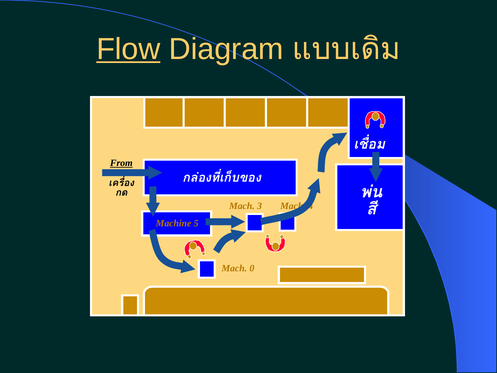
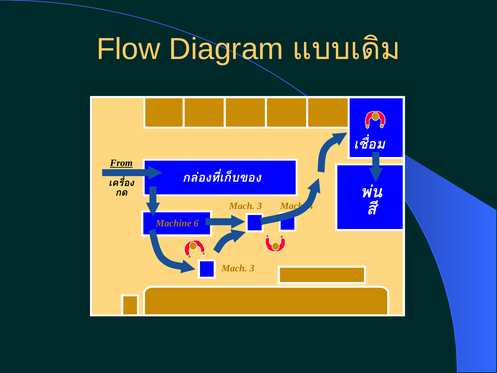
Flow underline: present -> none
5: 5 -> 6
0 at (252, 268): 0 -> 3
